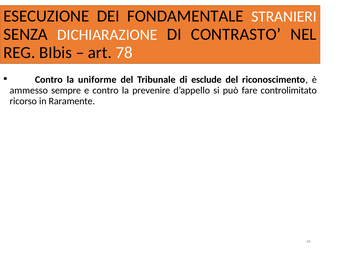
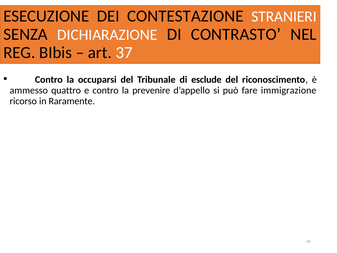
FONDAMENTALE: FONDAMENTALE -> CONTESTAZIONE
78: 78 -> 37
uniforme: uniforme -> occuparsi
sempre: sempre -> quattro
controlimitato: controlimitato -> immigrazione
